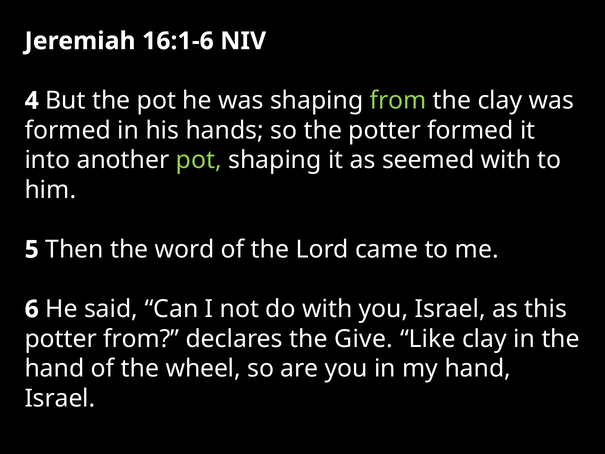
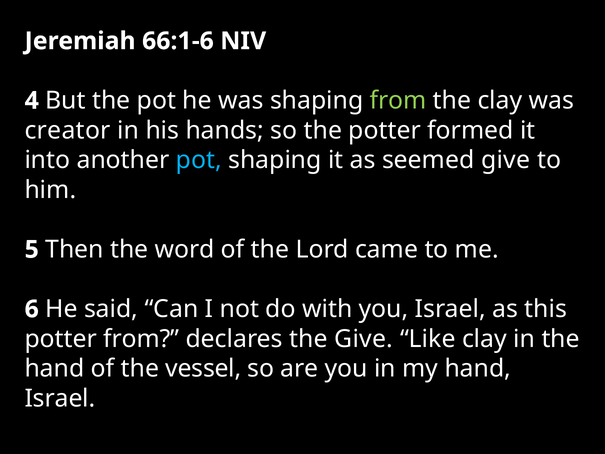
16:1-6: 16:1-6 -> 66:1-6
formed at (68, 130): formed -> creator
pot at (199, 160) colour: light green -> light blue
seemed with: with -> give
wheel: wheel -> vessel
